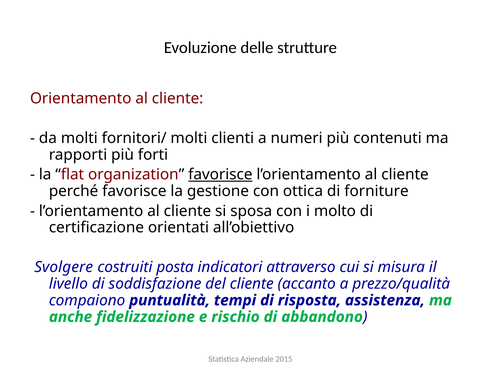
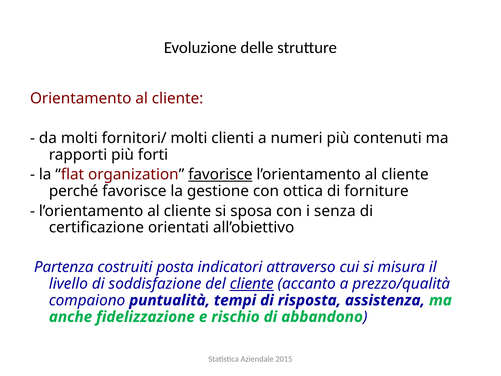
molto: molto -> senza
Svolgere: Svolgere -> Partenza
cliente at (252, 284) underline: none -> present
